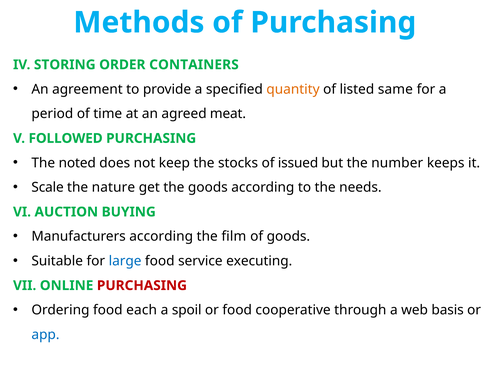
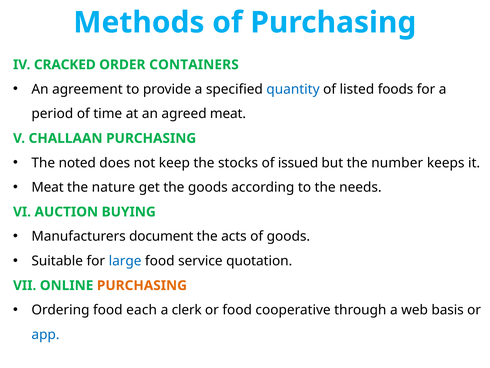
STORING: STORING -> CRACKED
quantity colour: orange -> blue
same: same -> foods
FOLLOWED: FOLLOWED -> CHALLAAN
Scale at (48, 187): Scale -> Meat
Manufacturers according: according -> document
film: film -> acts
executing: executing -> quotation
PURCHASING at (142, 285) colour: red -> orange
spoil: spoil -> clerk
